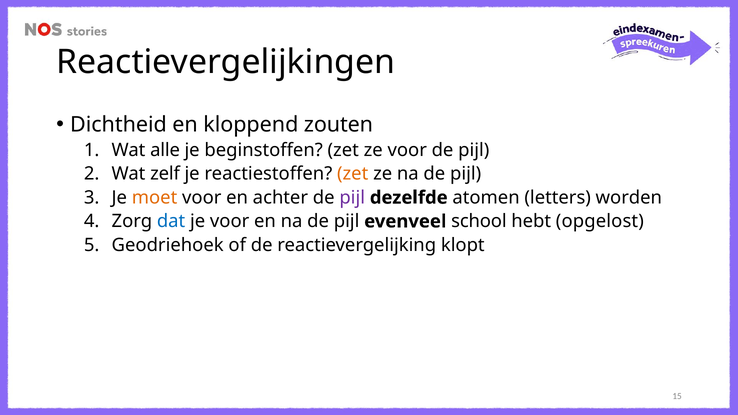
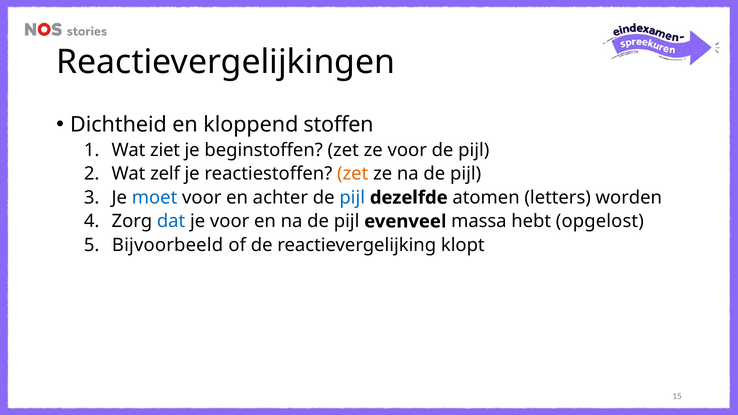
zouten: zouten -> stoffen
alle: alle -> ziet
moet colour: orange -> blue
pijl at (352, 198) colour: purple -> blue
school: school -> massa
Geodriehoek: Geodriehoek -> Bijvoorbeeld
